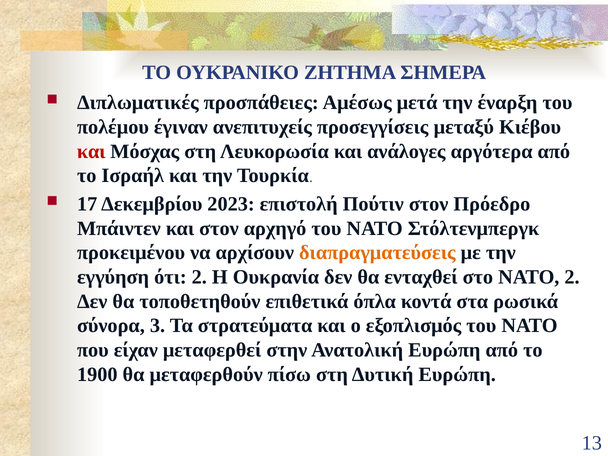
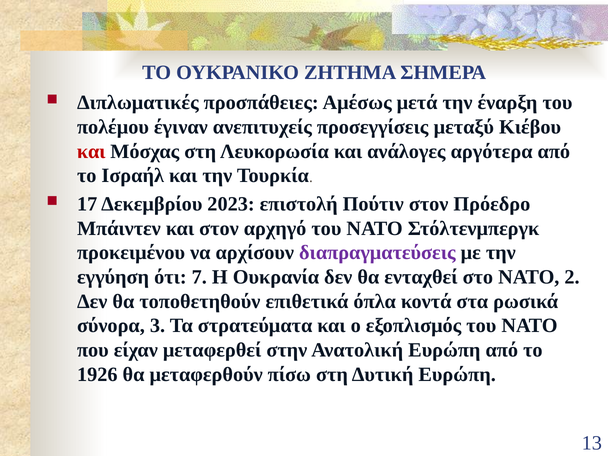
διαπραγματεύσεις colour: orange -> purple
ότι 2: 2 -> 7
1900: 1900 -> 1926
